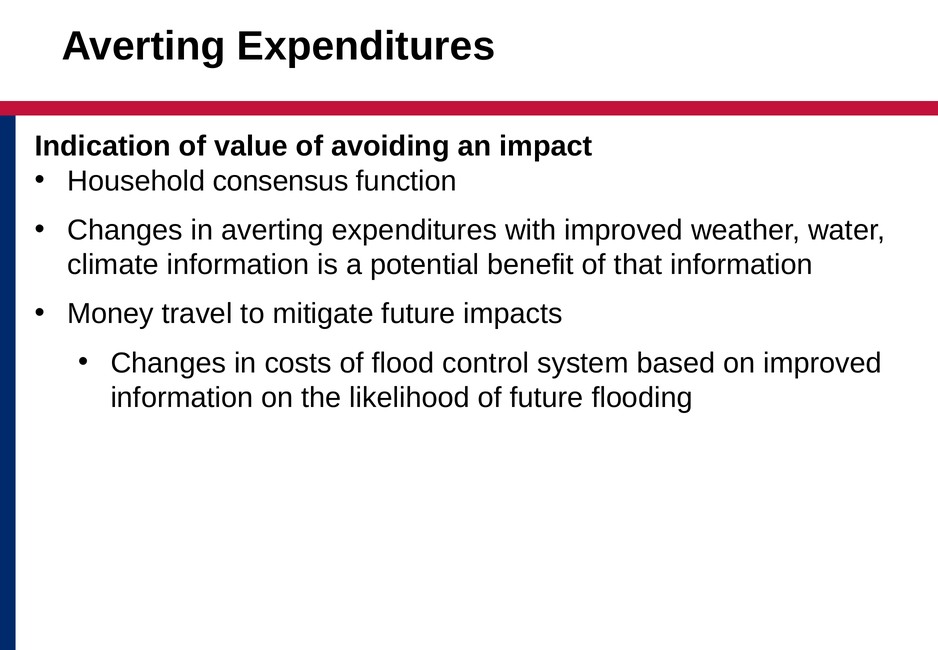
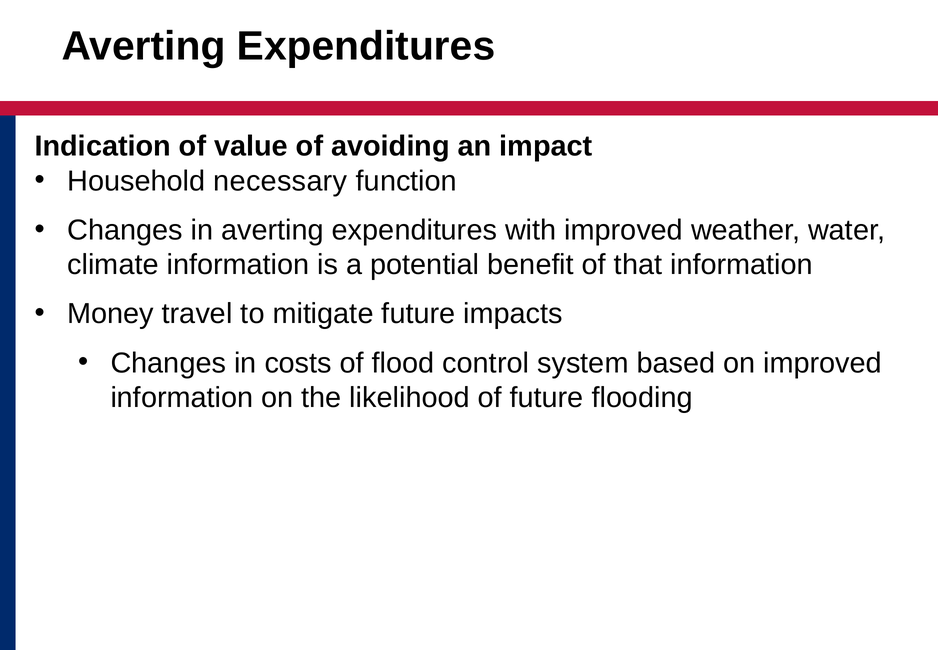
consensus: consensus -> necessary
